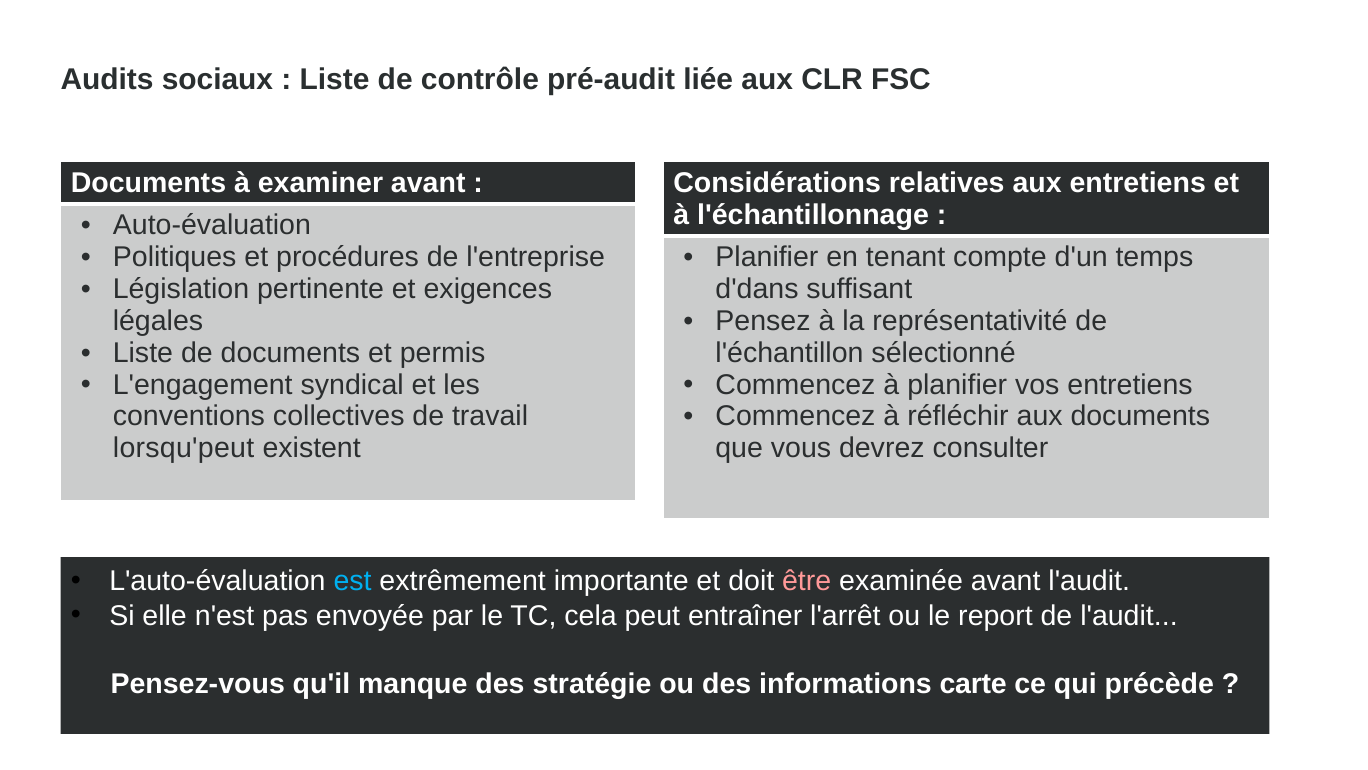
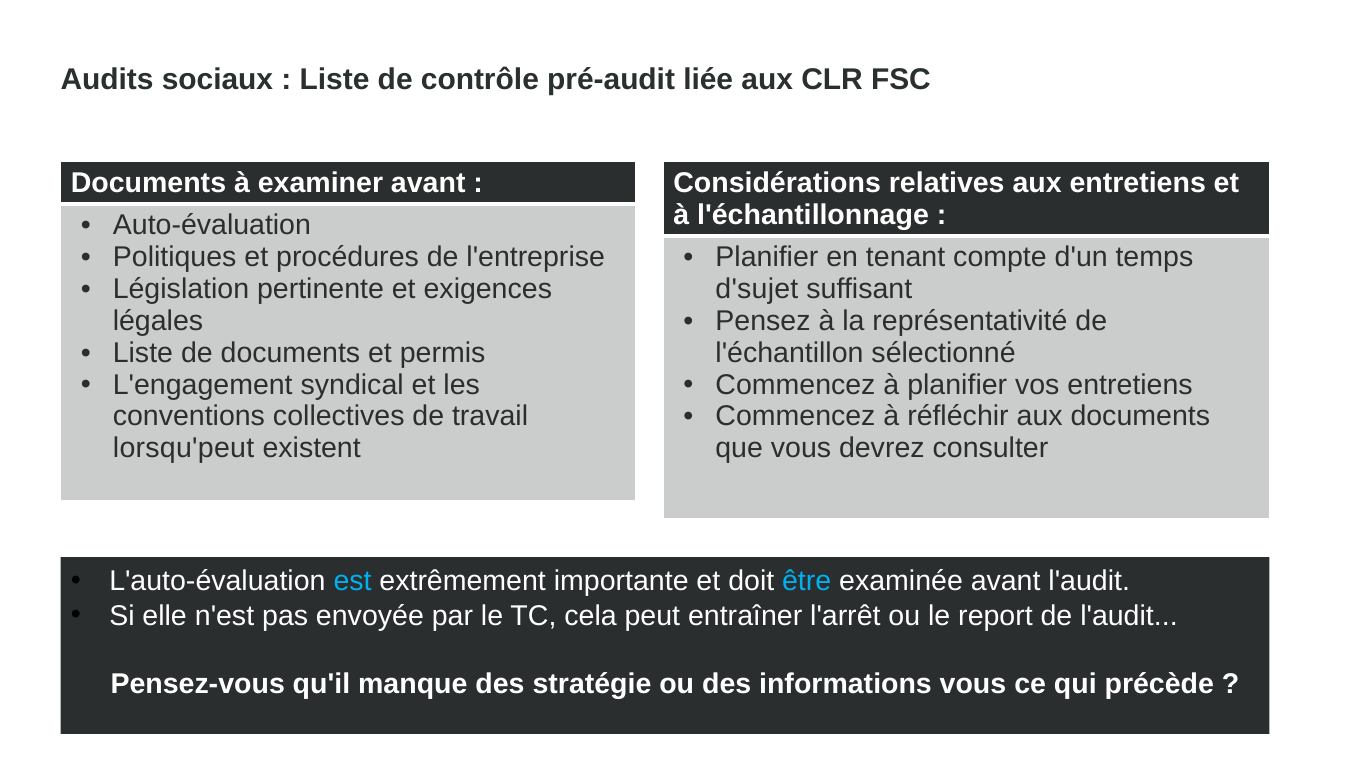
d'dans: d'dans -> d'sujet
être colour: pink -> light blue
informations carte: carte -> vous
